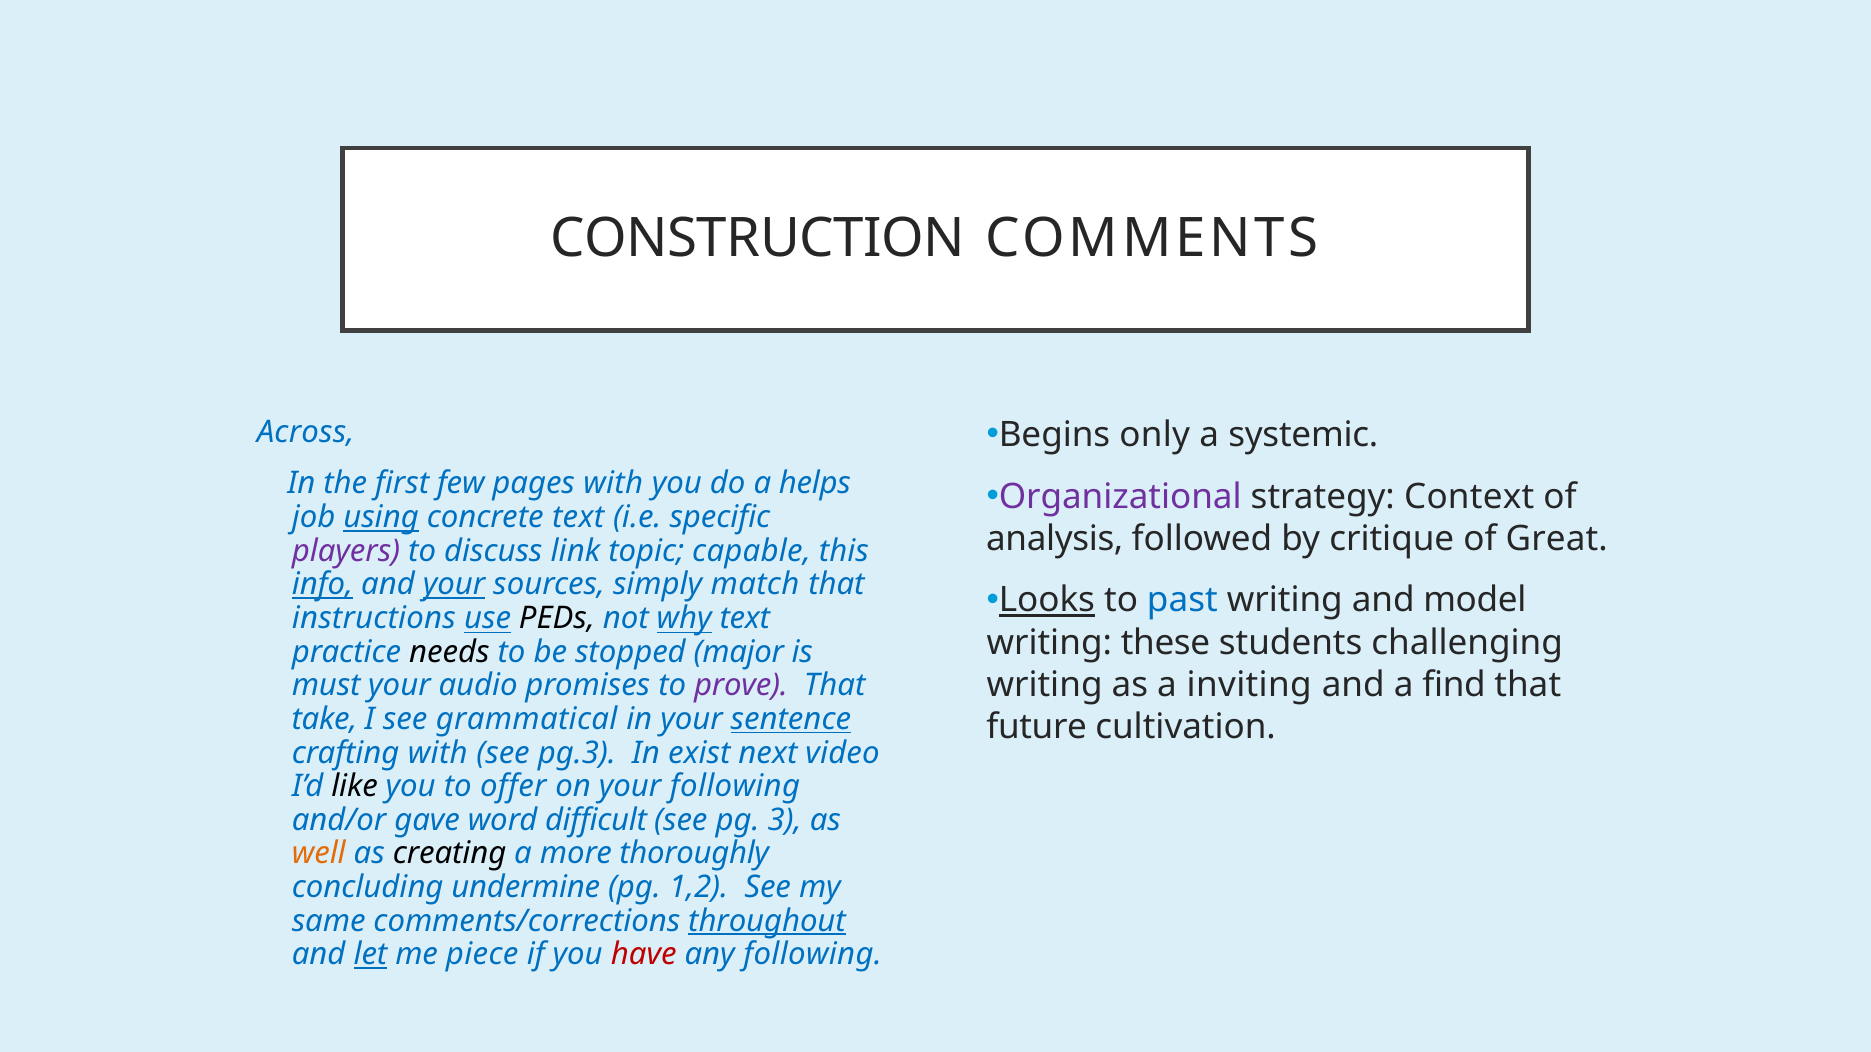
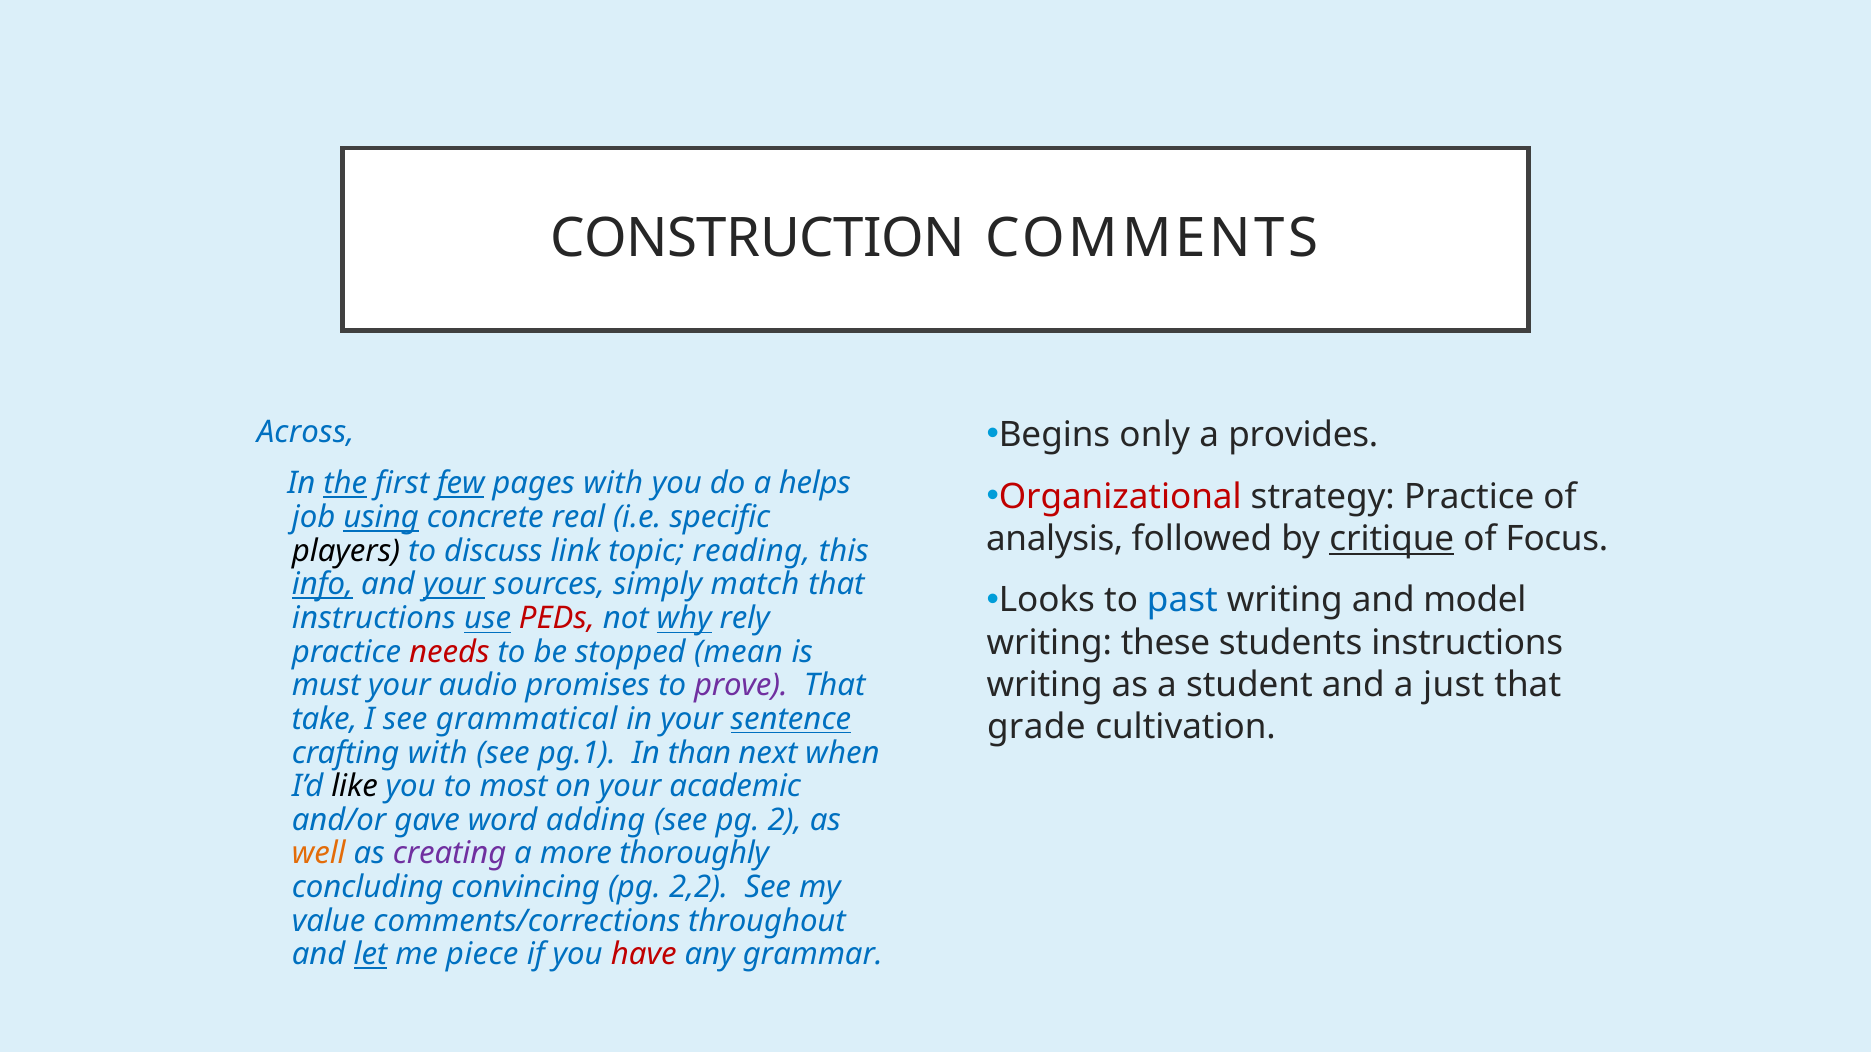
systemic: systemic -> provides
the underline: none -> present
few underline: none -> present
Organizational colour: purple -> red
strategy Context: Context -> Practice
concrete text: text -> real
critique underline: none -> present
Great: Great -> Focus
players colour: purple -> black
capable: capable -> reading
Looks underline: present -> none
PEDs colour: black -> red
why text: text -> rely
students challenging: challenging -> instructions
needs colour: black -> red
major: major -> mean
inviting: inviting -> student
find: find -> just
future: future -> grade
pg.3: pg.3 -> pg.1
exist: exist -> than
video: video -> when
offer: offer -> most
your following: following -> academic
difficult: difficult -> adding
3: 3 -> 2
creating colour: black -> purple
undermine: undermine -> convincing
1,2: 1,2 -> 2,2
same: same -> value
throughout underline: present -> none
any following: following -> grammar
